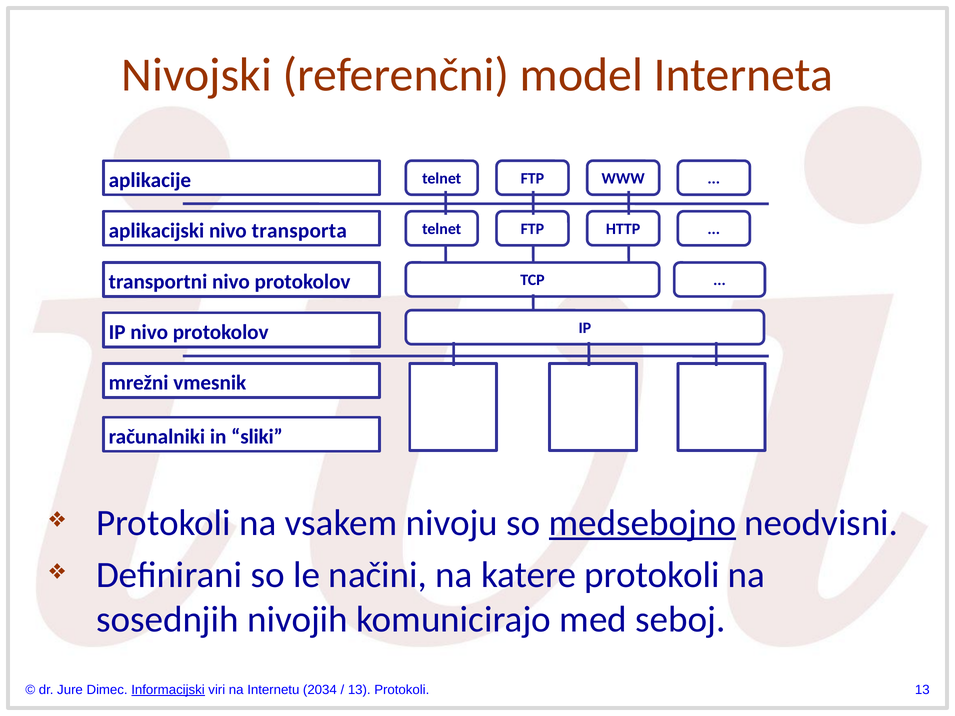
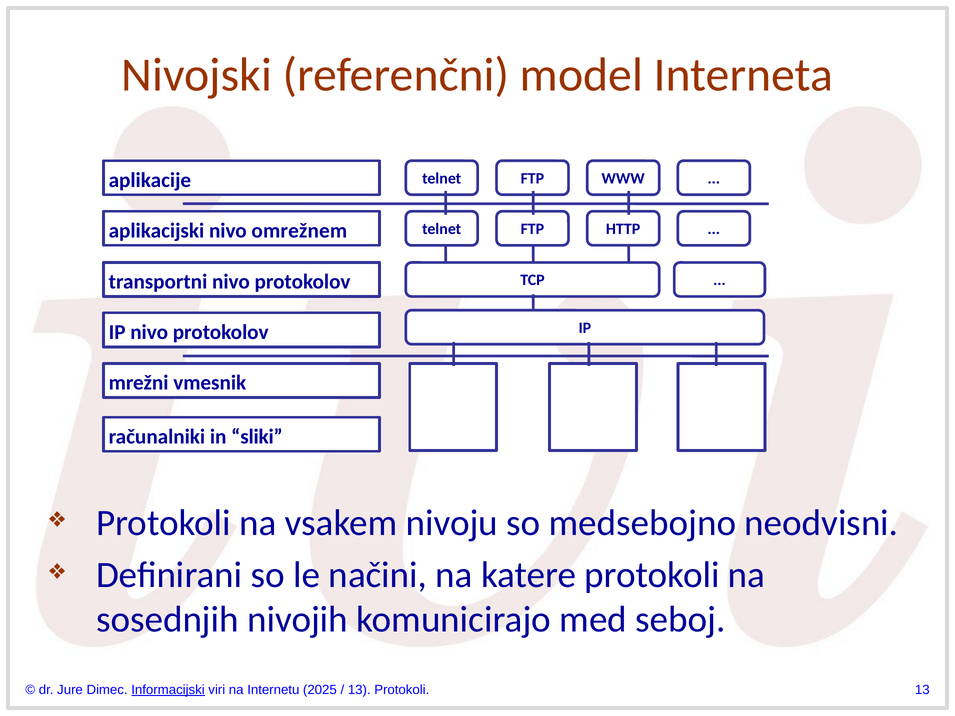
transporta: transporta -> omrežnem
medsebojno underline: present -> none
2034: 2034 -> 2025
